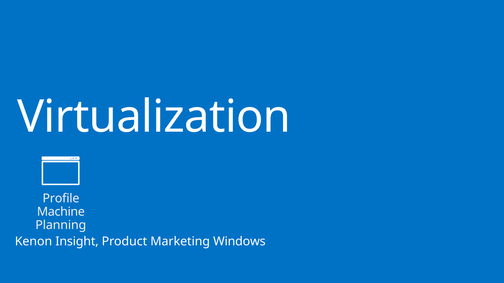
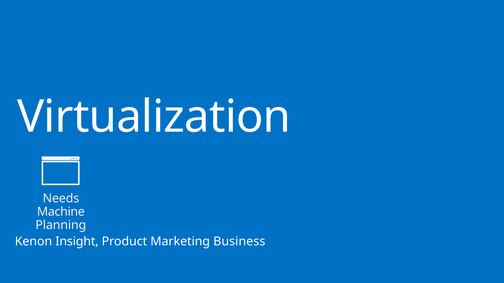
Profile: Profile -> Needs
Windows: Windows -> Business
